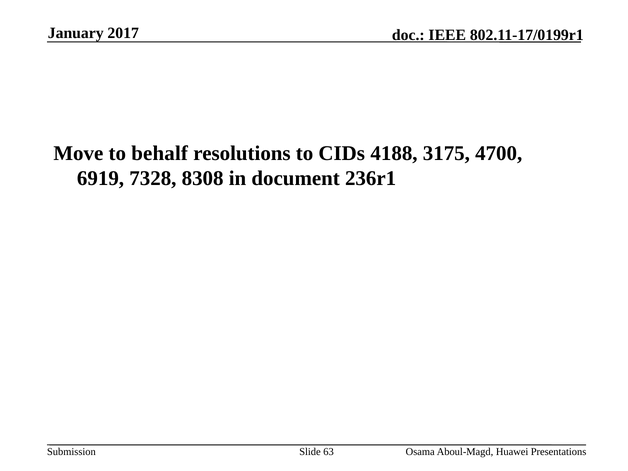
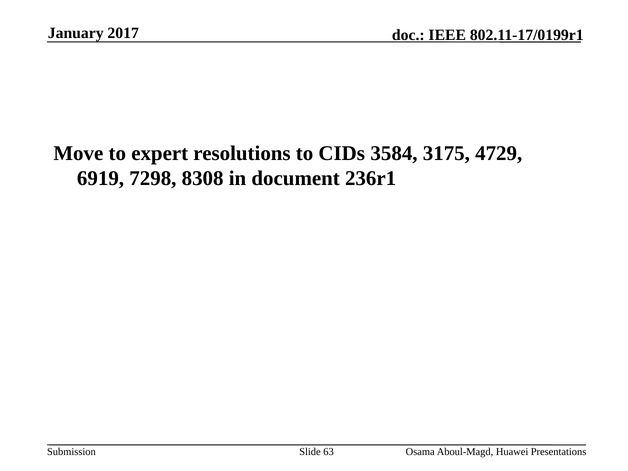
behalf: behalf -> expert
4188: 4188 -> 3584
4700: 4700 -> 4729
7328: 7328 -> 7298
